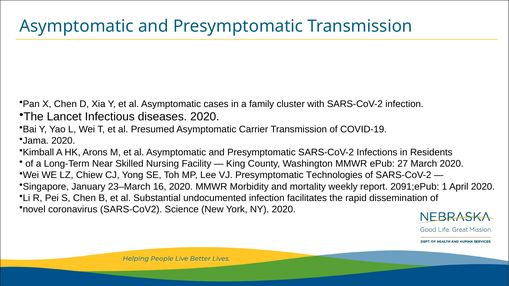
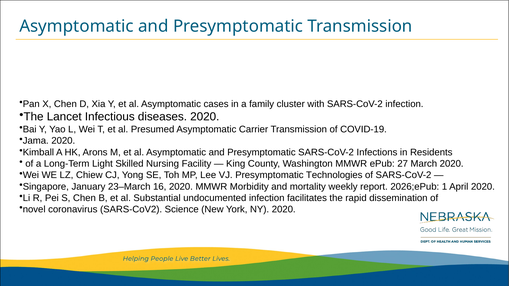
Near: Near -> Light
2091;ePub: 2091;ePub -> 2026;ePub
